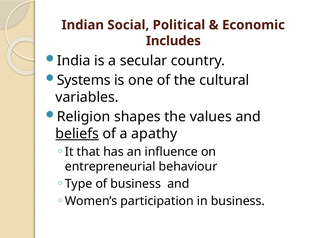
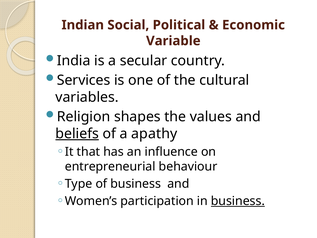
Includes: Includes -> Variable
Systems: Systems -> Services
business at (238, 201) underline: none -> present
